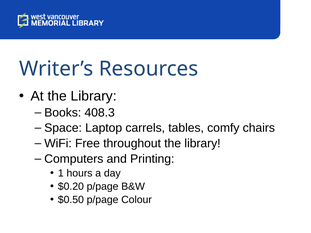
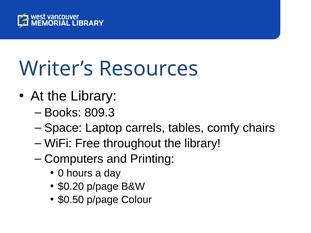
408.3: 408.3 -> 809.3
1: 1 -> 0
